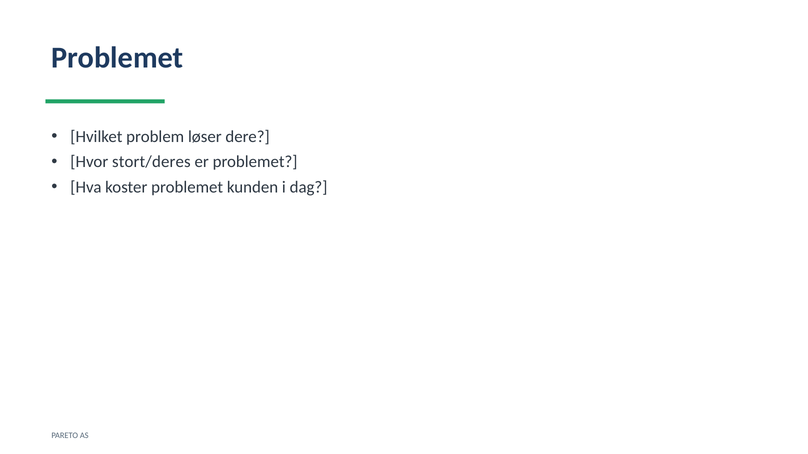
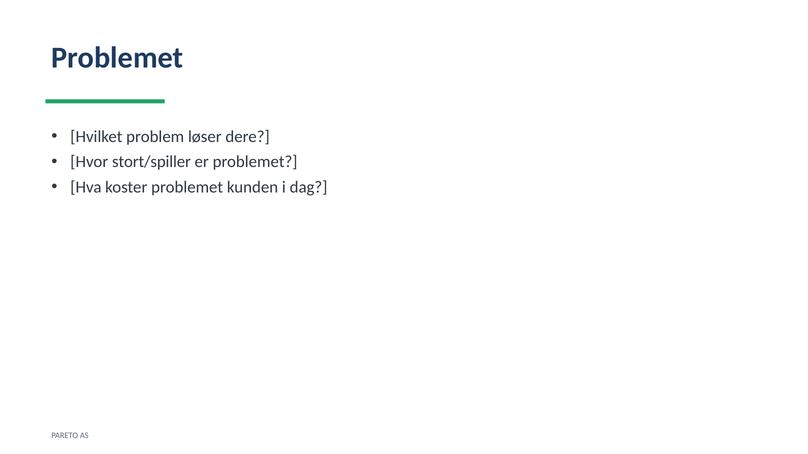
stort/deres: stort/deres -> stort/spiller
